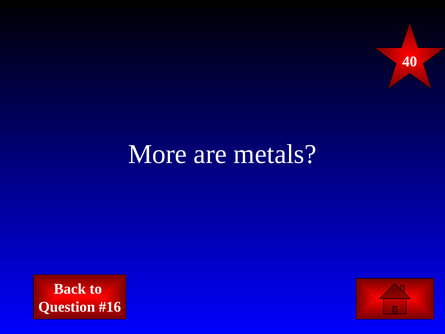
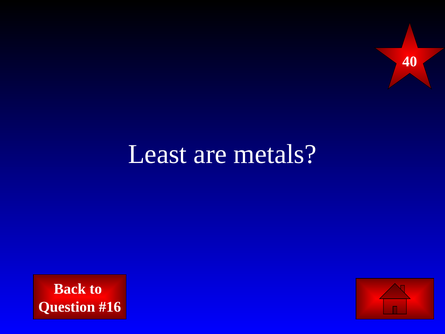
More: More -> Least
